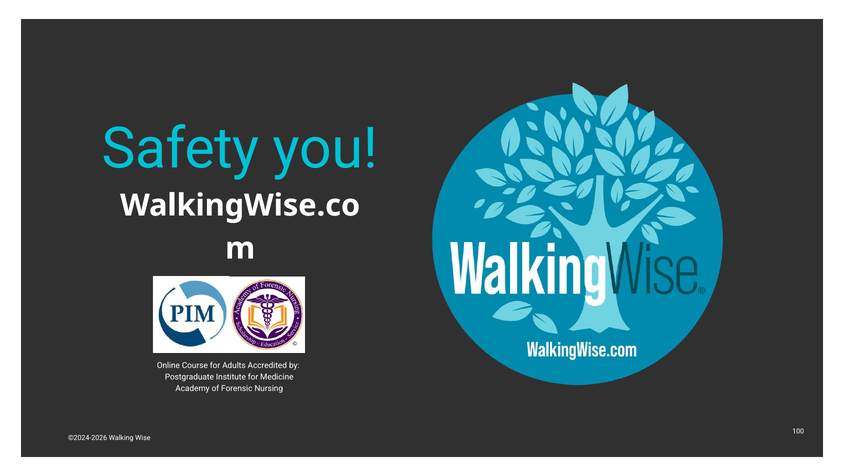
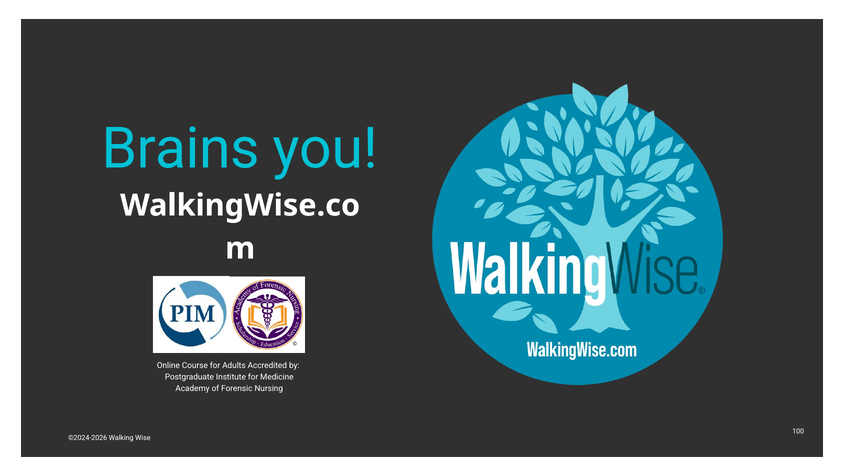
Safety: Safety -> Brains
